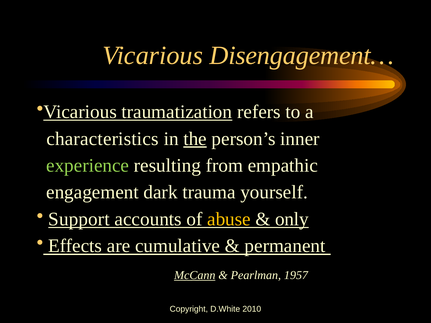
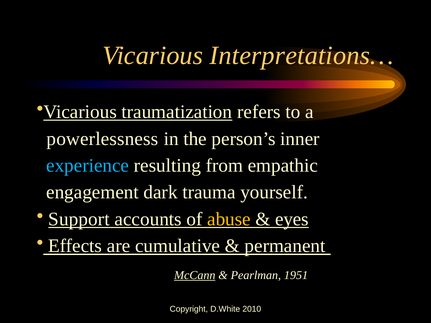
Disengagement…: Disengagement… -> Interpretations…
characteristics: characteristics -> powerlessness
the underline: present -> none
experience colour: light green -> light blue
only: only -> eyes
1957: 1957 -> 1951
